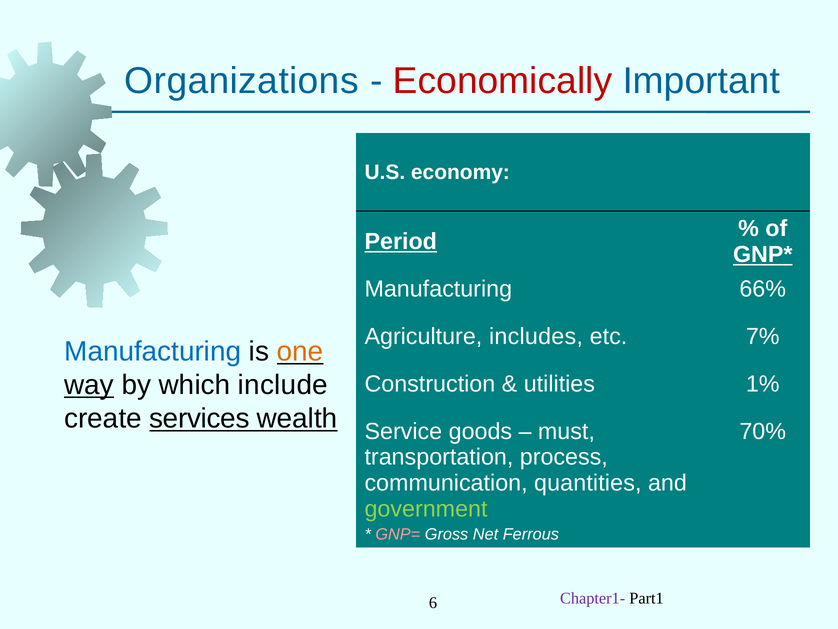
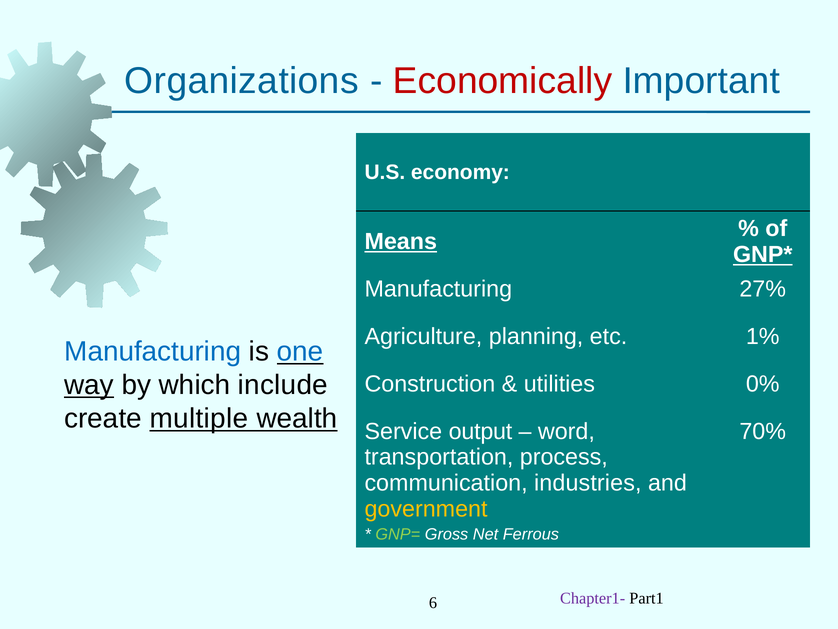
Period: Period -> Means
66%: 66% -> 27%
includes: includes -> planning
7%: 7% -> 1%
one colour: orange -> blue
1%: 1% -> 0%
services: services -> multiple
goods: goods -> output
must: must -> word
quantities: quantities -> industries
government colour: light green -> yellow
GNP= colour: pink -> light green
